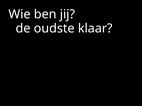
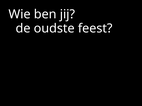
klaar: klaar -> feest
